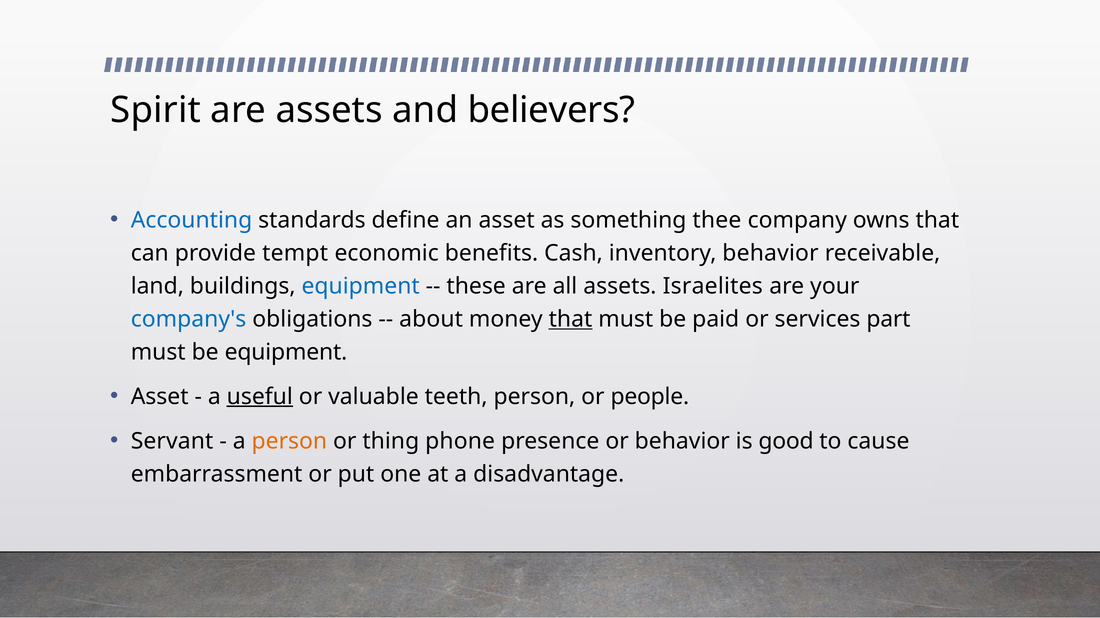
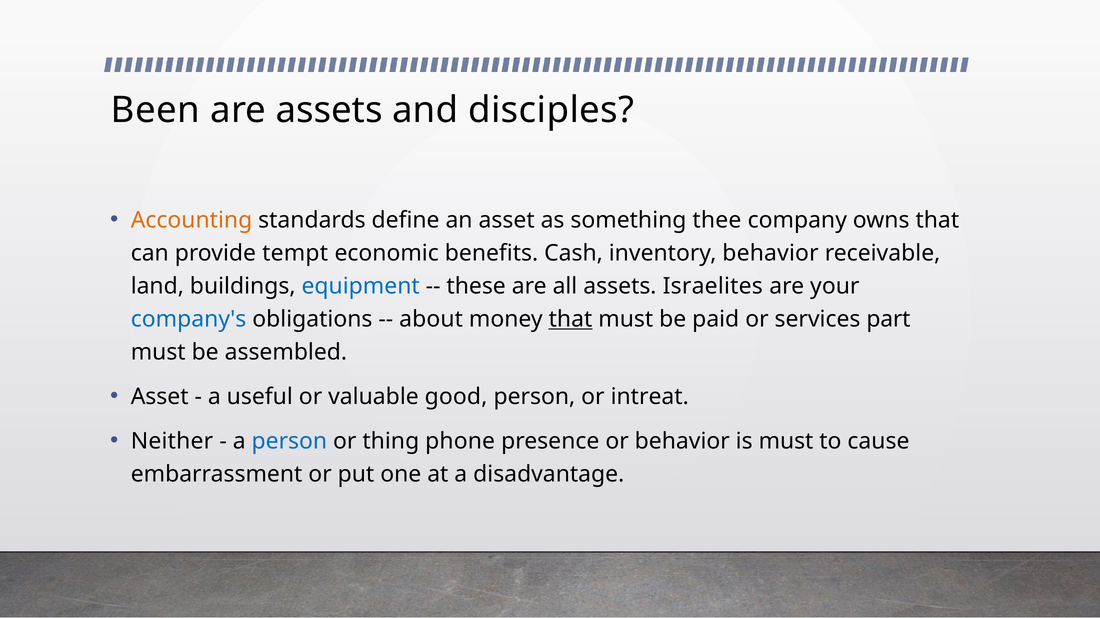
Spirit: Spirit -> Been
believers: believers -> disciples
Accounting colour: blue -> orange
be equipment: equipment -> assembled
useful underline: present -> none
teeth: teeth -> good
people: people -> intreat
Servant: Servant -> Neither
person at (289, 442) colour: orange -> blue
is good: good -> must
